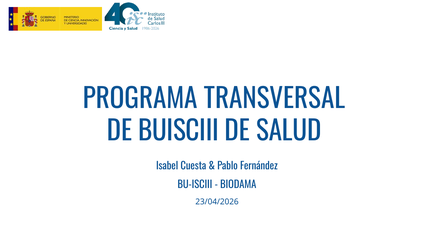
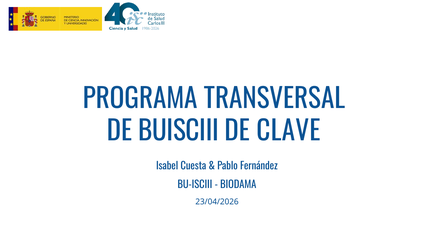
SALUD: SALUD -> CLAVE
